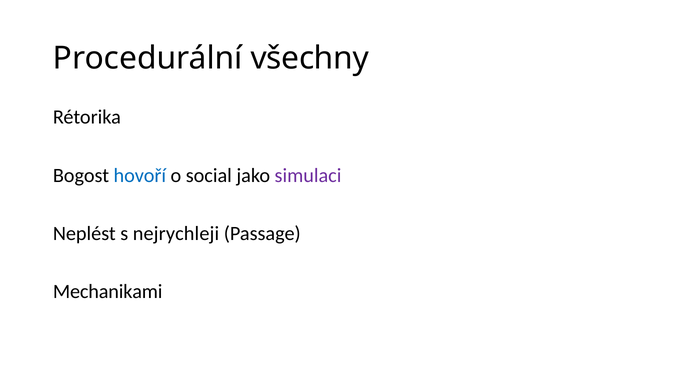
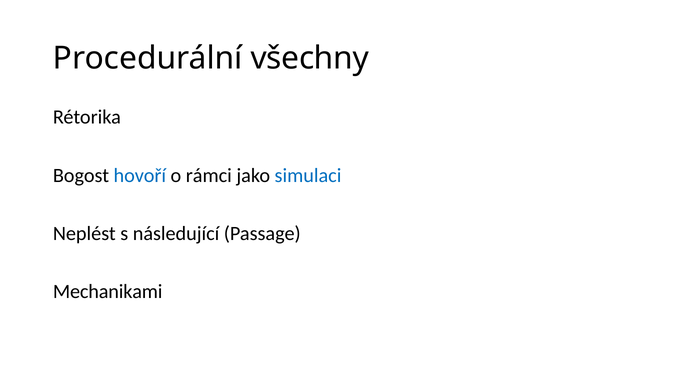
social: social -> rámci
simulaci colour: purple -> blue
nejrychleji: nejrychleji -> následující
